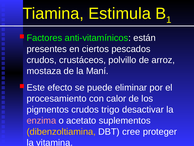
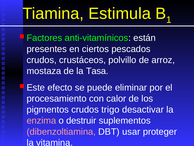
Maní: Maní -> Tasa
acetato: acetato -> destruir
dibenzoltiamina colour: yellow -> pink
cree: cree -> usar
